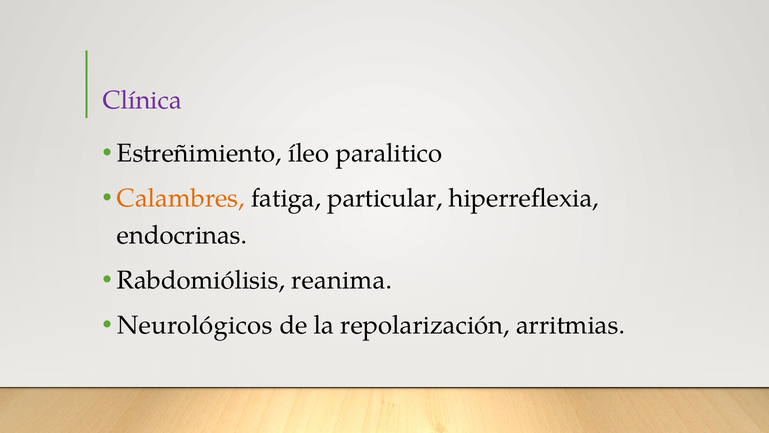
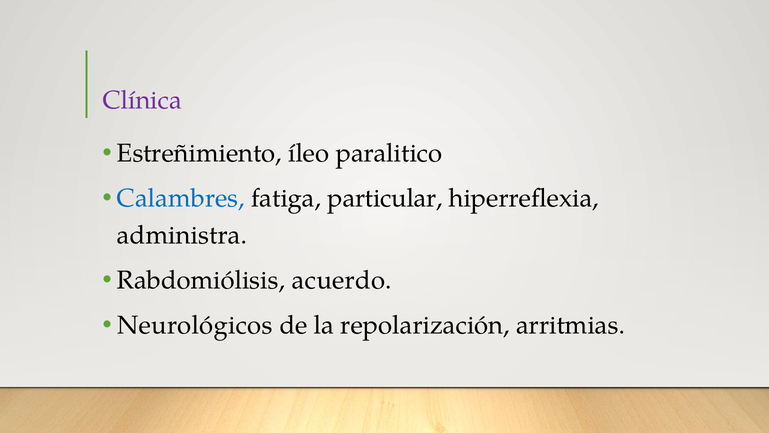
Calambres colour: orange -> blue
endocrinas: endocrinas -> administra
reanima: reanima -> acuerdo
